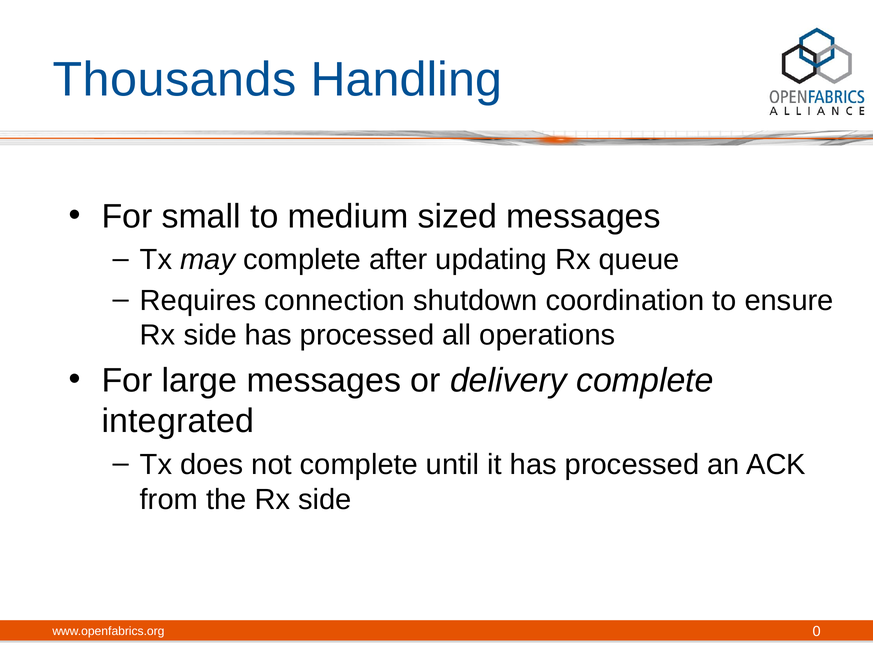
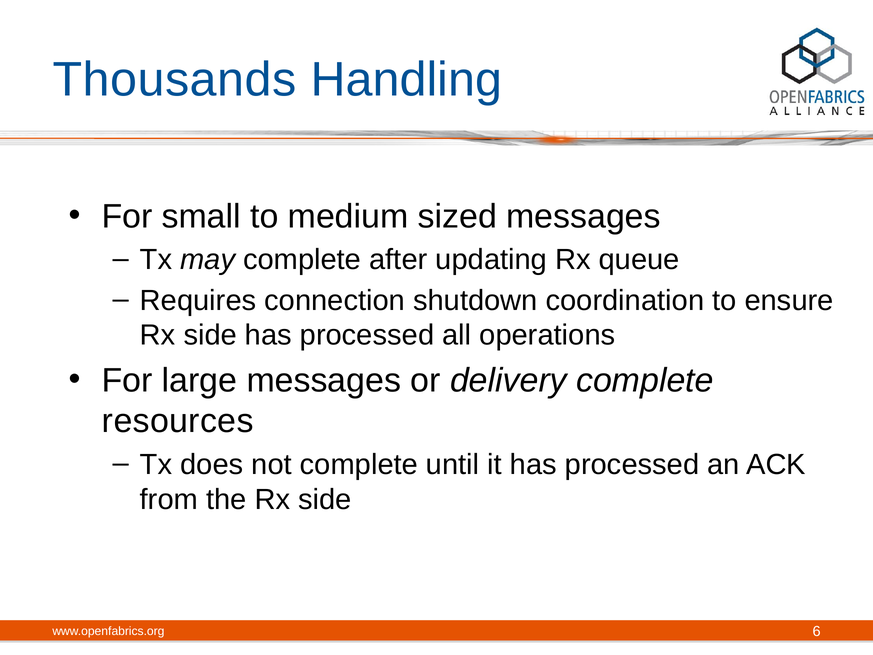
integrated: integrated -> resources
0: 0 -> 6
